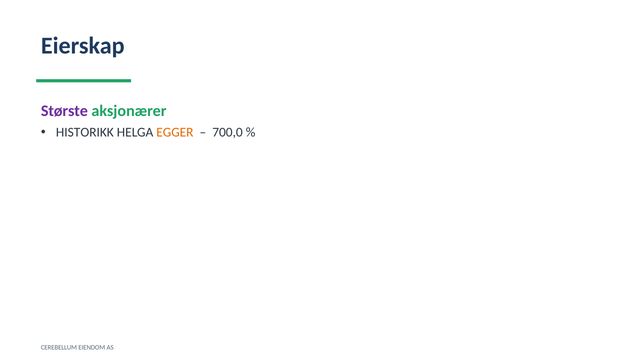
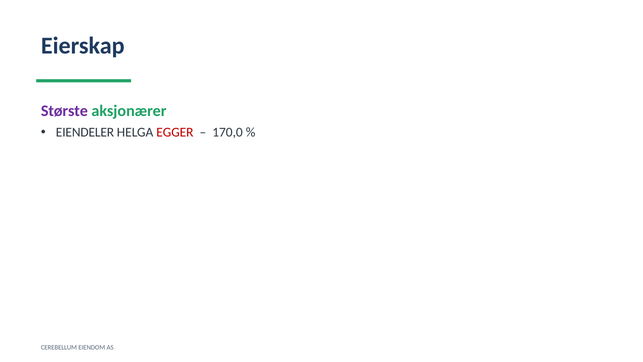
HISTORIKK: HISTORIKK -> EIENDELER
EGGER colour: orange -> red
700,0: 700,0 -> 170,0
